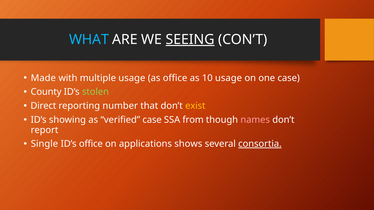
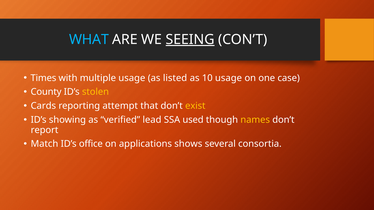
Made: Made -> Times
as office: office -> listed
stolen colour: light green -> yellow
Direct: Direct -> Cards
number: number -> attempt
verified case: case -> lead
from: from -> used
names colour: pink -> yellow
Single: Single -> Match
consortia underline: present -> none
